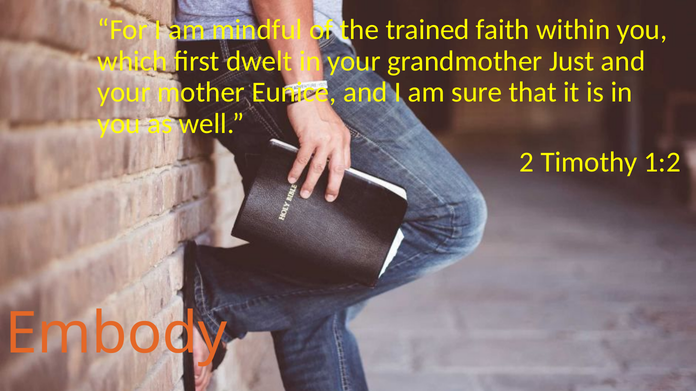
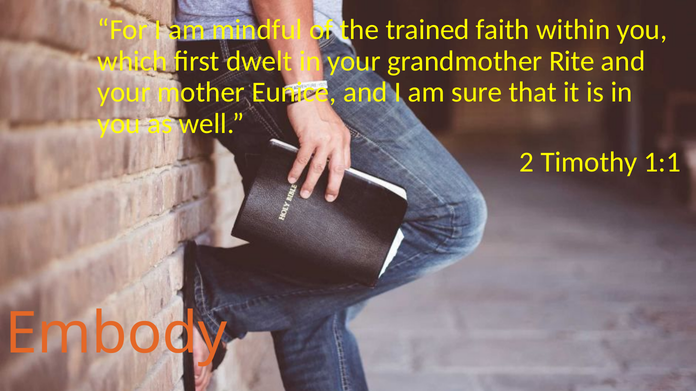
Just: Just -> Rite
1:2: 1:2 -> 1:1
